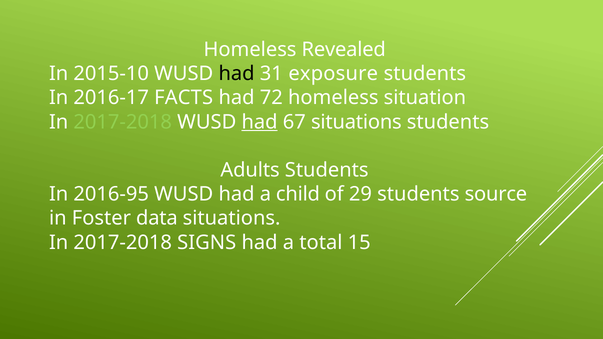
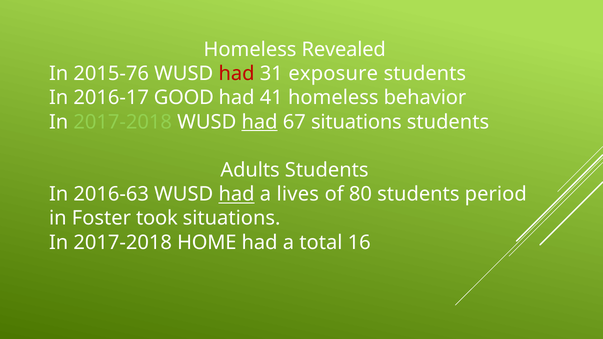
2015-10: 2015-10 -> 2015-76
had at (237, 74) colour: black -> red
FACTS: FACTS -> GOOD
72: 72 -> 41
situation: situation -> behavior
2016-95: 2016-95 -> 2016-63
had at (237, 194) underline: none -> present
child: child -> lives
29: 29 -> 80
source: source -> period
data: data -> took
SIGNS: SIGNS -> HOME
15: 15 -> 16
